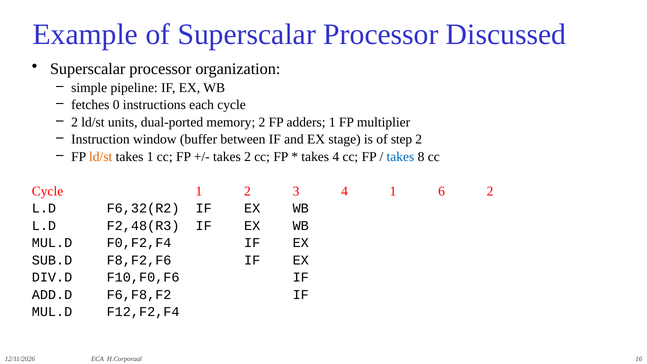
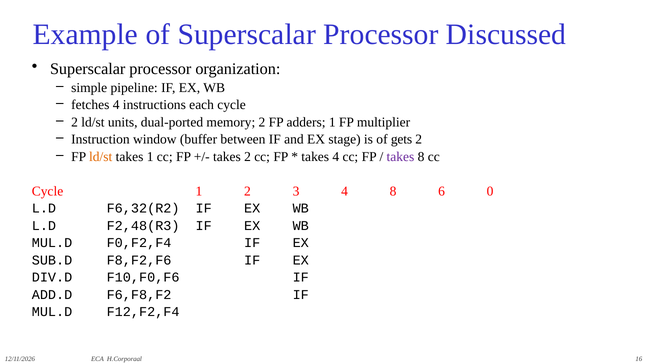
fetches 0: 0 -> 4
step: step -> gets
takes at (400, 157) colour: blue -> purple
4 1: 1 -> 8
6 2: 2 -> 0
